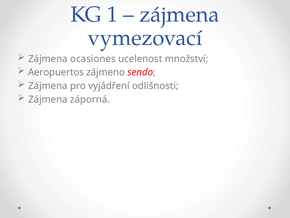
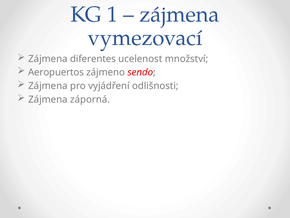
ocasiones: ocasiones -> diferentes
